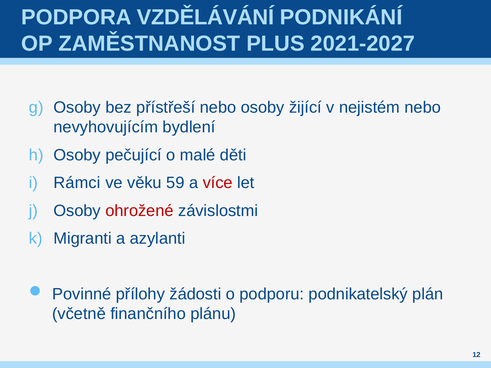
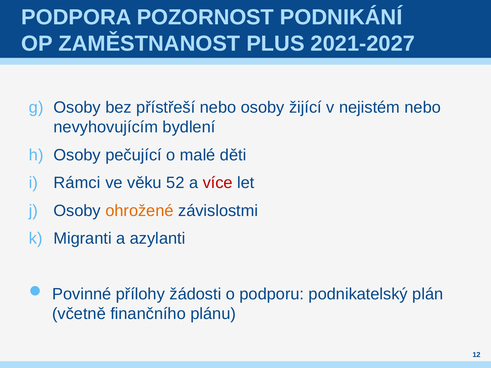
VZDĚLÁVÁNÍ: VZDĚLÁVÁNÍ -> POZORNOST
59: 59 -> 52
ohrožené colour: red -> orange
